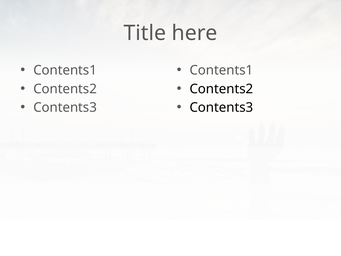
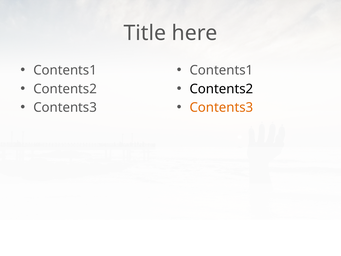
Contents3 at (221, 107) colour: black -> orange
